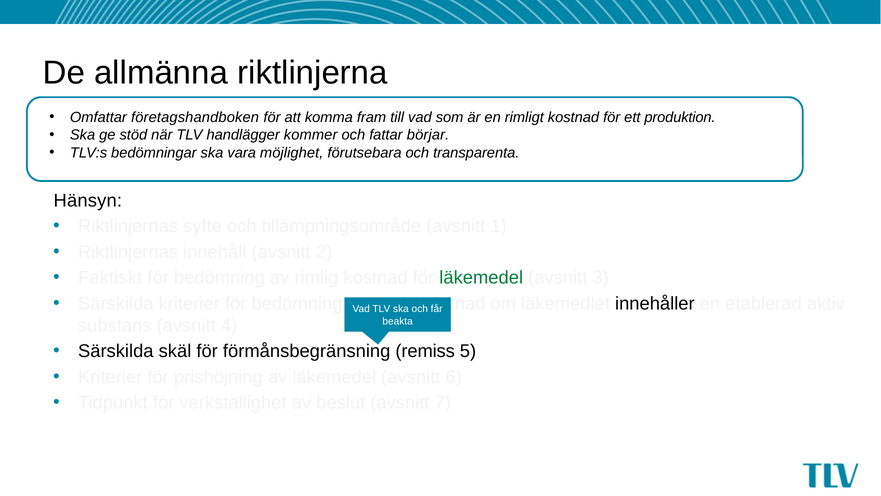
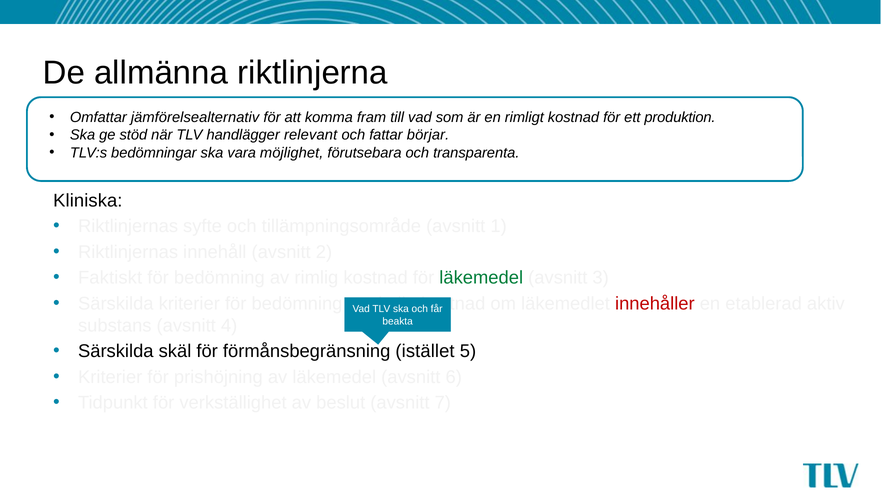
företagshandboken: företagshandboken -> jämförelsealternativ
kommer: kommer -> relevant
Hänsyn: Hänsyn -> Kliniska
innehåller colour: black -> red
remiss: remiss -> istället
